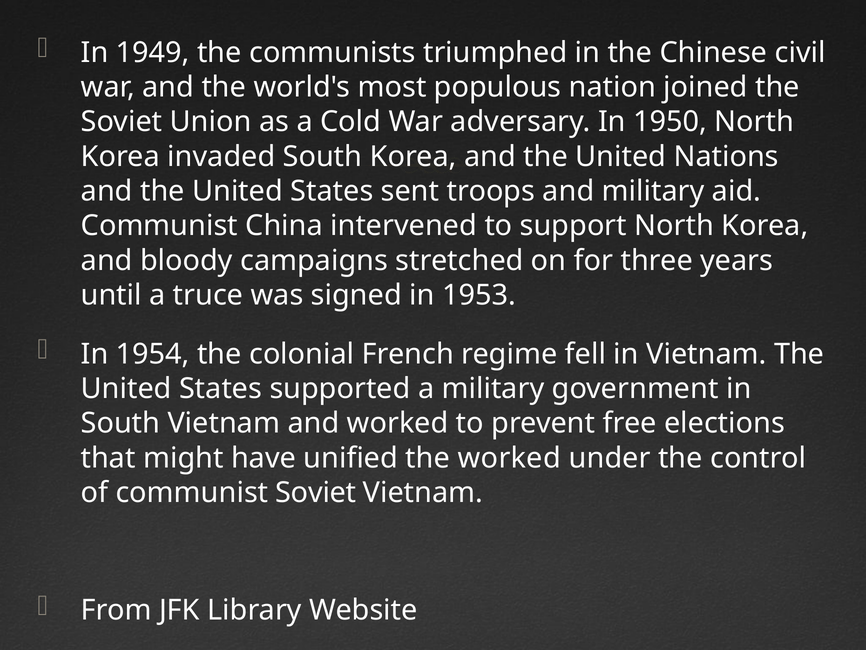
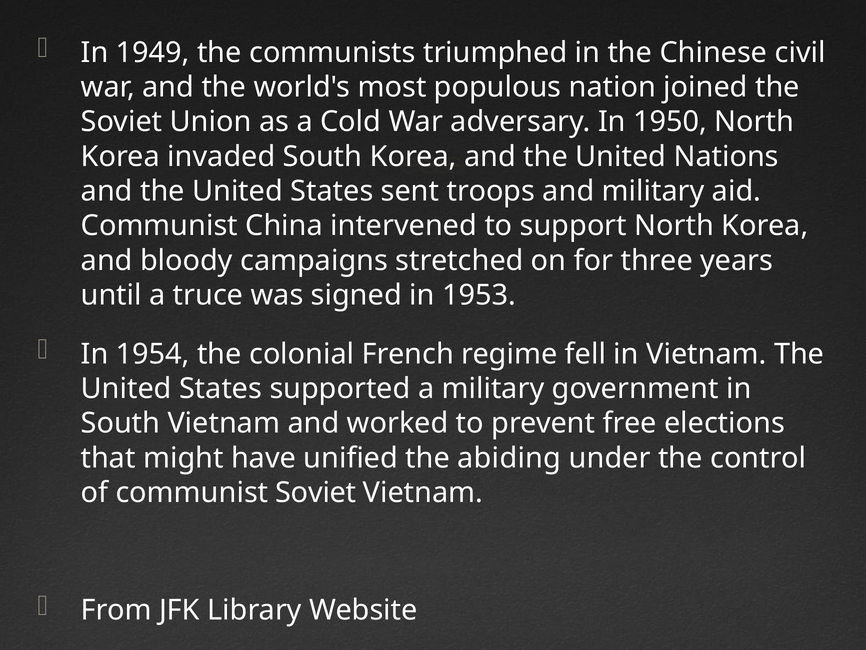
the worked: worked -> abiding
